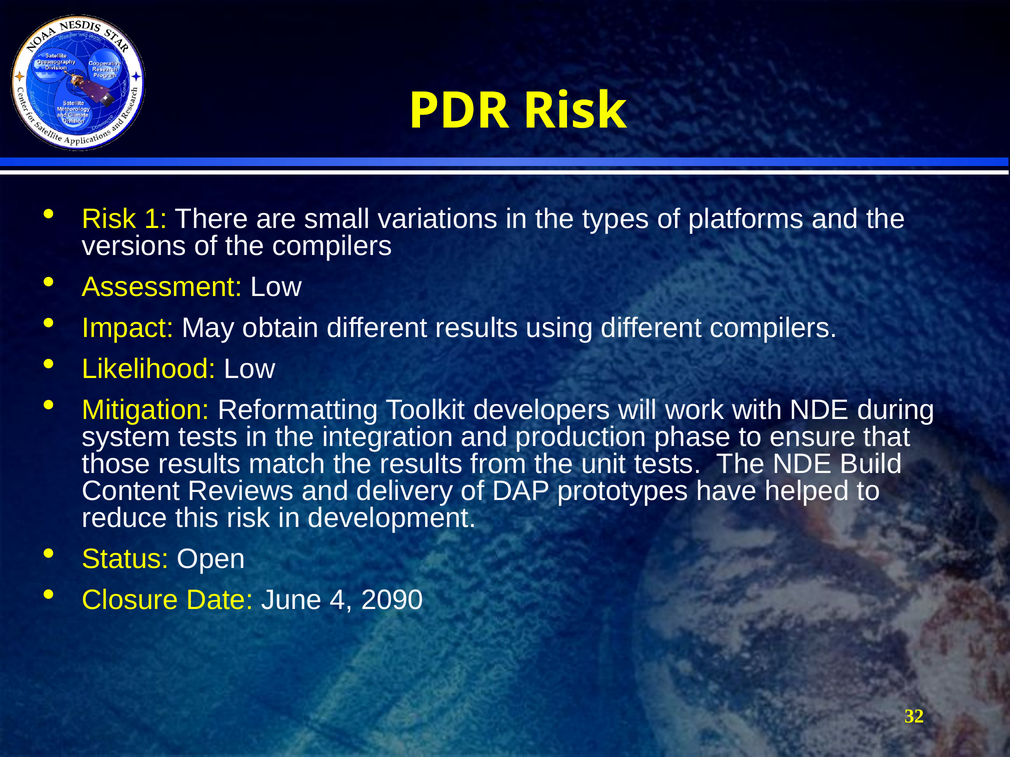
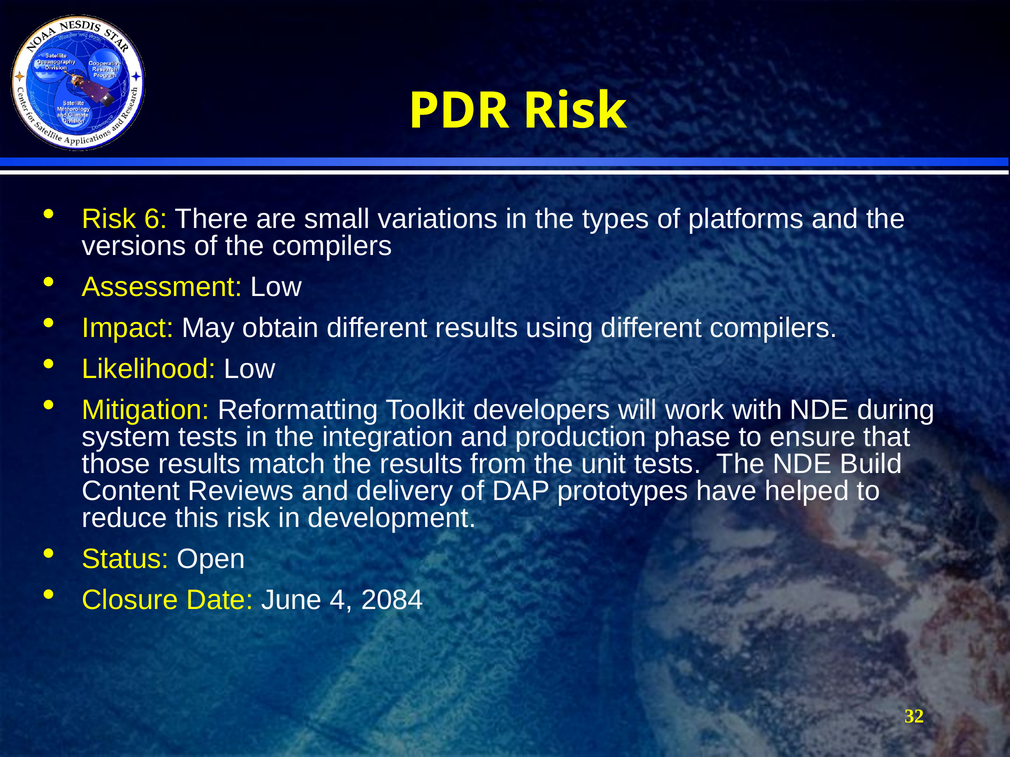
1: 1 -> 6
2090: 2090 -> 2084
